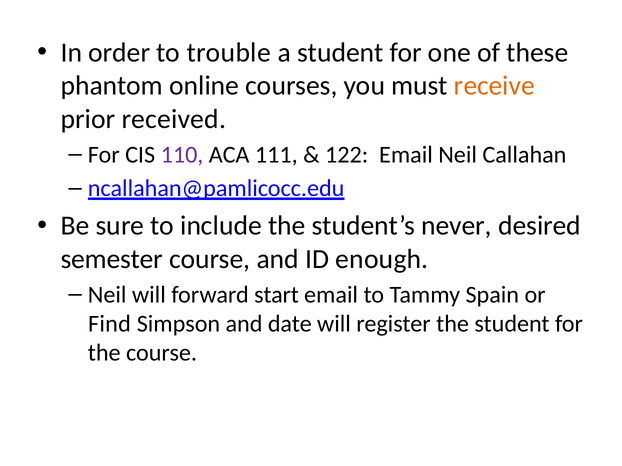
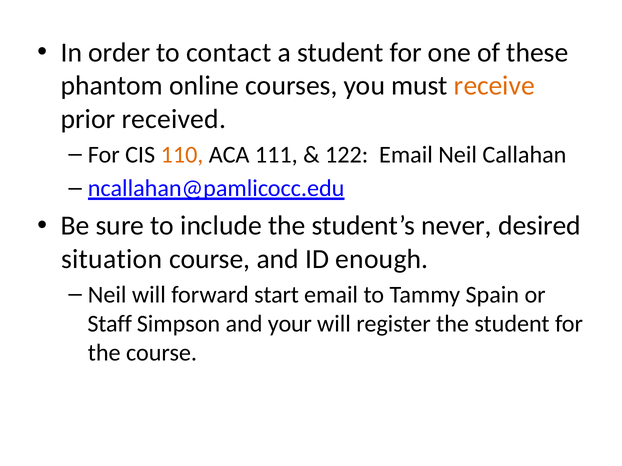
trouble: trouble -> contact
110 colour: purple -> orange
semester: semester -> situation
Find: Find -> Staff
date: date -> your
